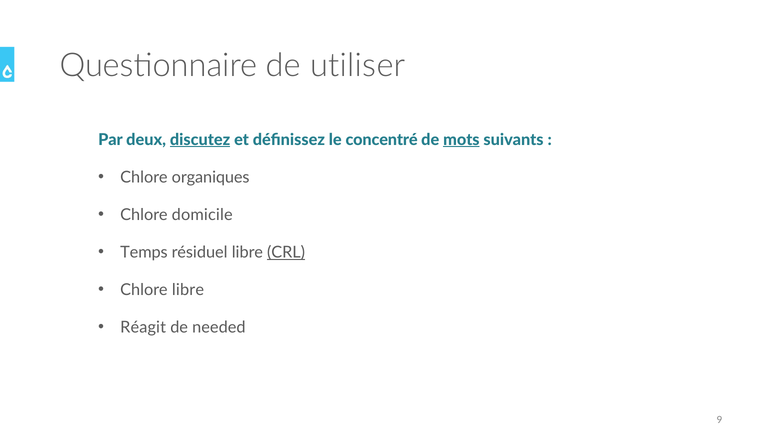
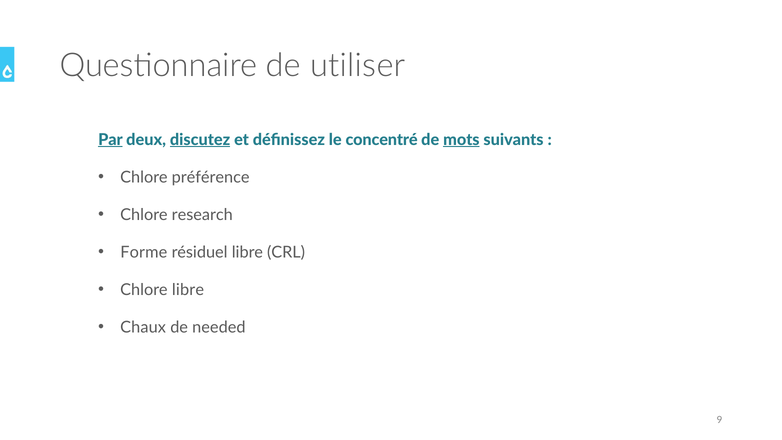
Par underline: none -> present
organiques: organiques -> préférence
domicile: domicile -> research
Temps: Temps -> Forme
CRL underline: present -> none
Réagit: Réagit -> Chaux
